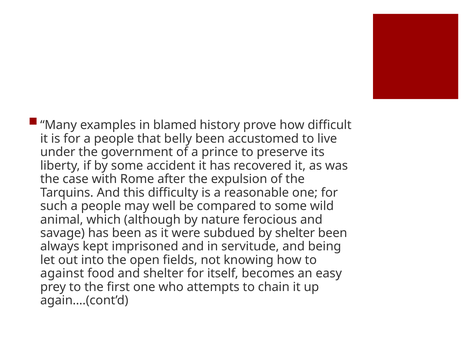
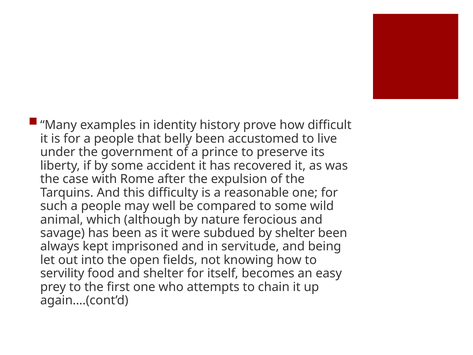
blamed: blamed -> identity
against: against -> servility
